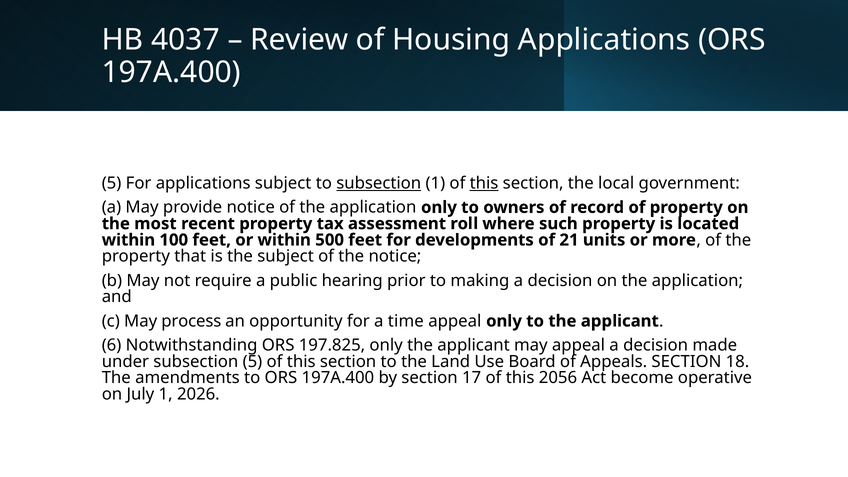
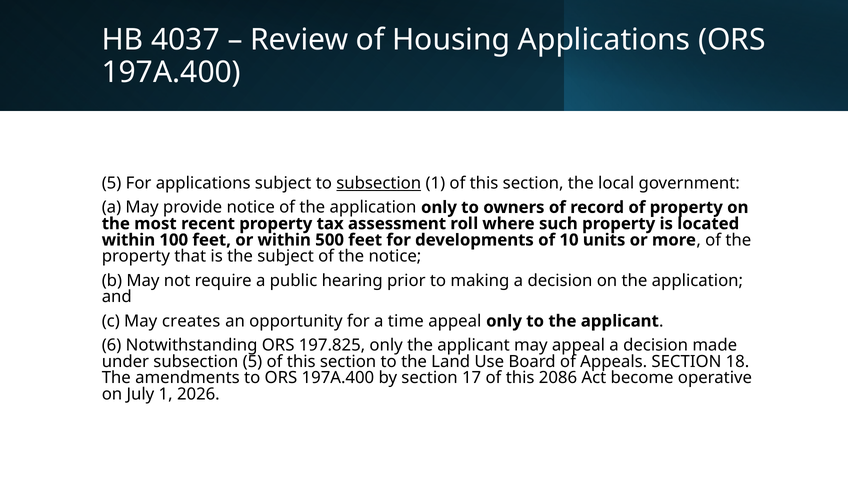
this at (484, 183) underline: present -> none
21: 21 -> 10
process: process -> creates
2056: 2056 -> 2086
